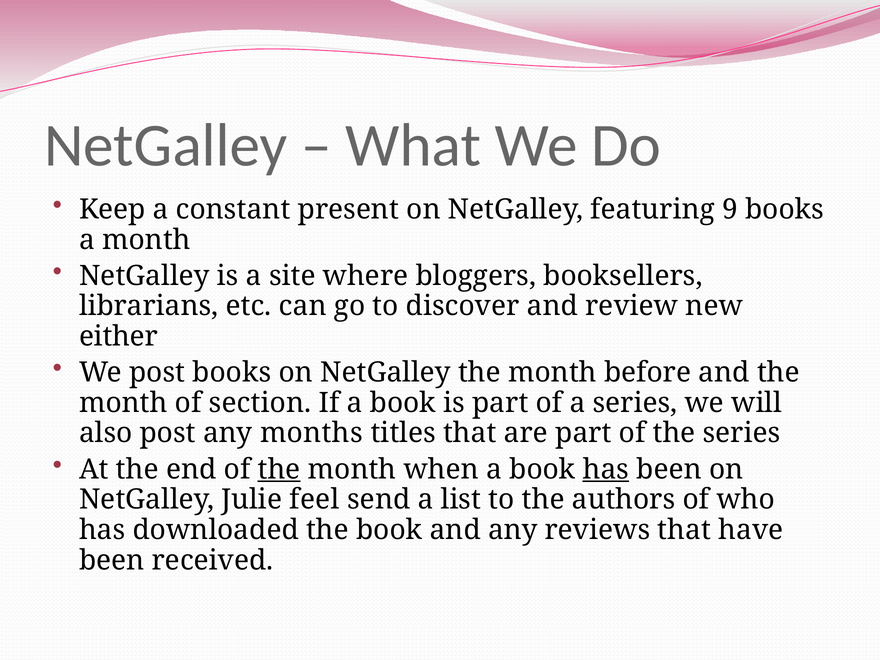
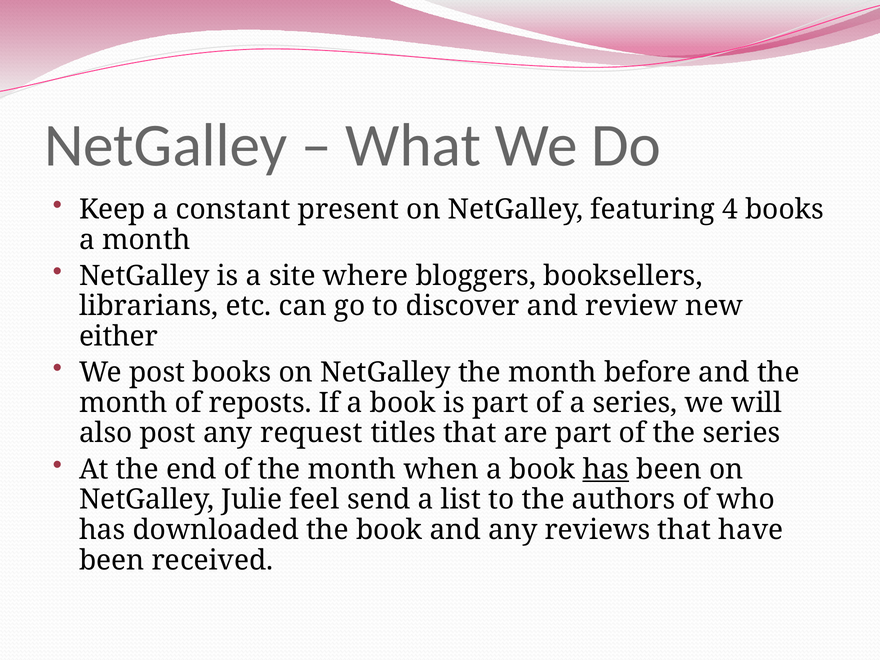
9: 9 -> 4
section: section -> reposts
months: months -> request
the at (279, 469) underline: present -> none
